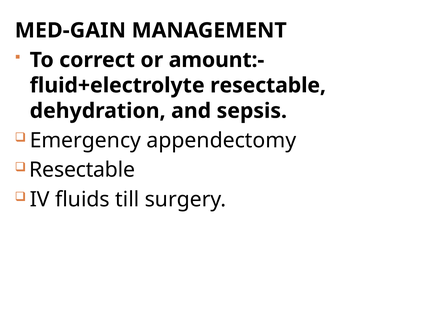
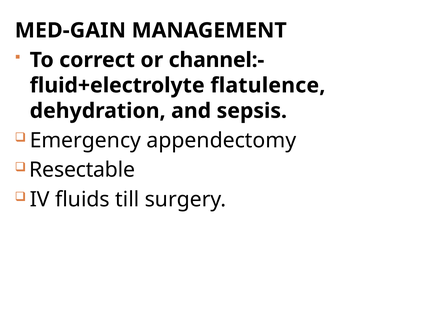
amount:-: amount:- -> channel:-
fluid+electrolyte resectable: resectable -> flatulence
